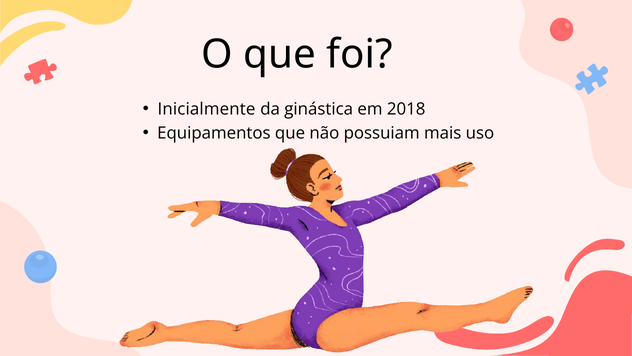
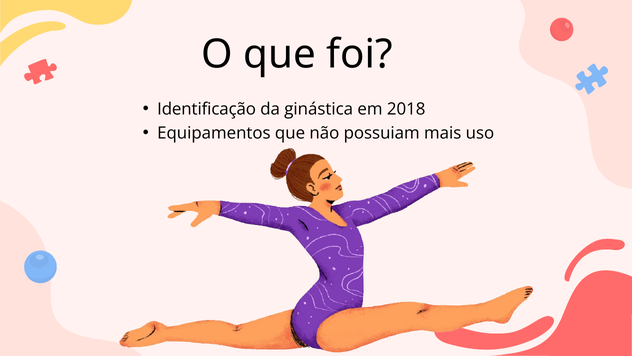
Inicialmente: Inicialmente -> Identificação
